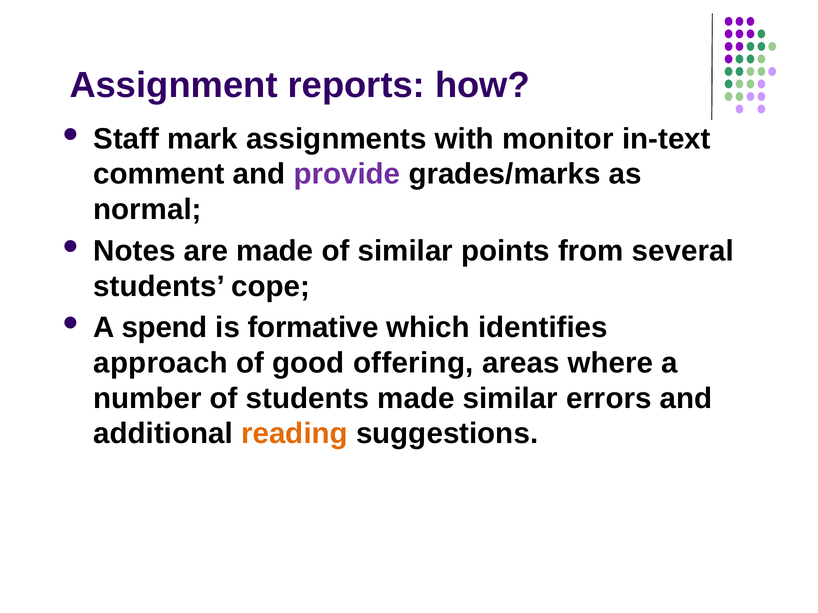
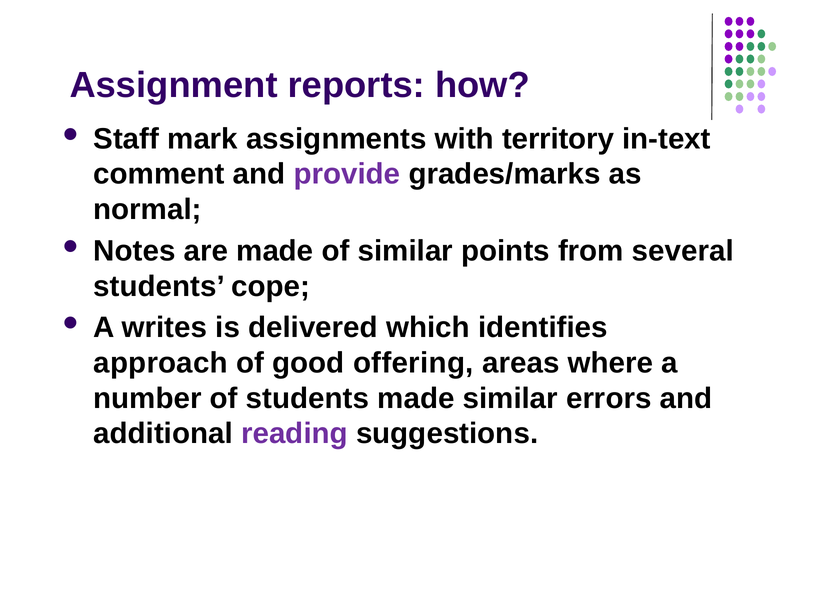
monitor: monitor -> territory
spend: spend -> writes
formative: formative -> delivered
reading colour: orange -> purple
